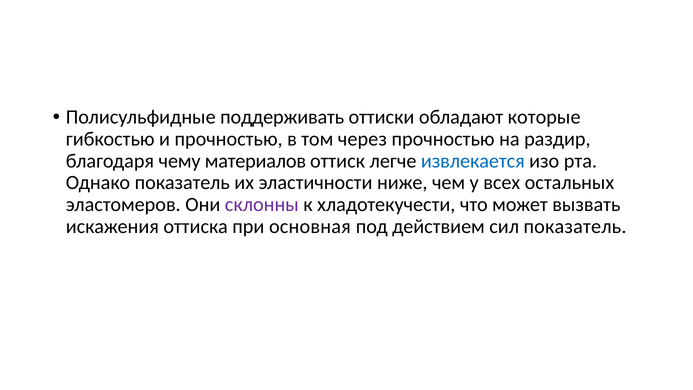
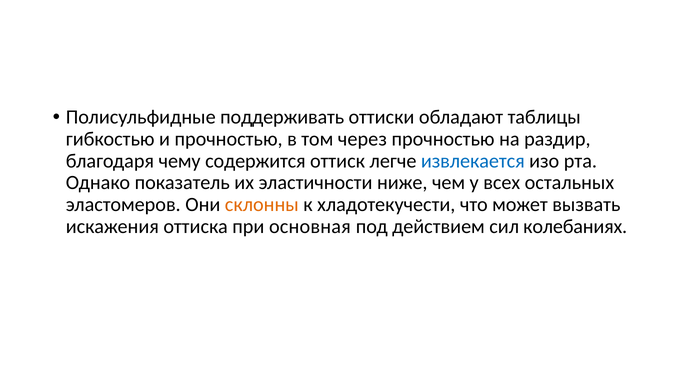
которые: которые -> таблицы
материалов: материалов -> содержится
склонны colour: purple -> orange
сил показатель: показатель -> колебаниях
